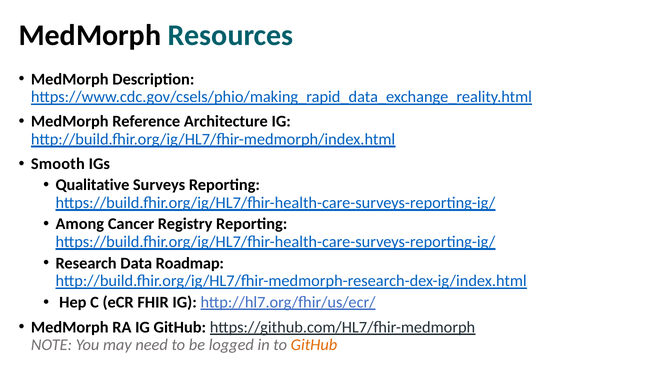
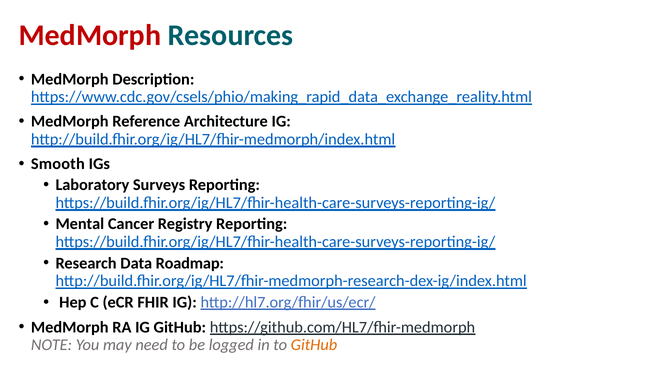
MedMorph at (90, 35) colour: black -> red
Qualitative: Qualitative -> Laboratory
Among: Among -> Mental
